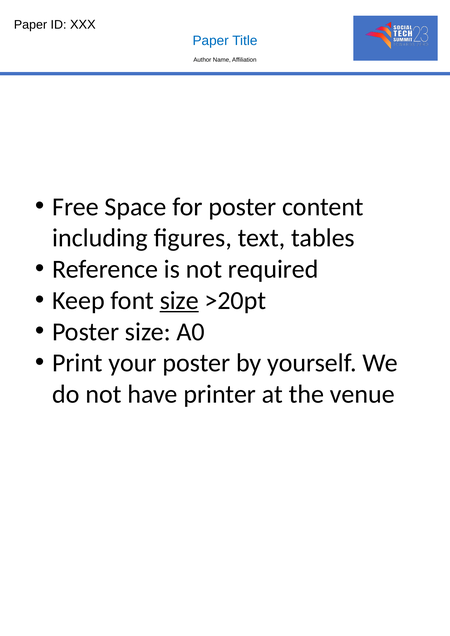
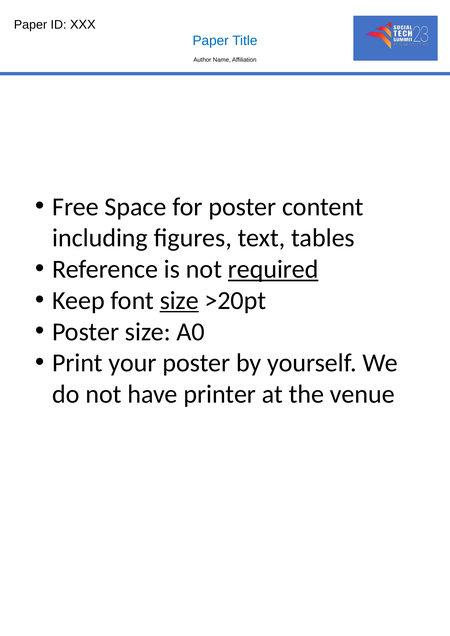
required underline: none -> present
